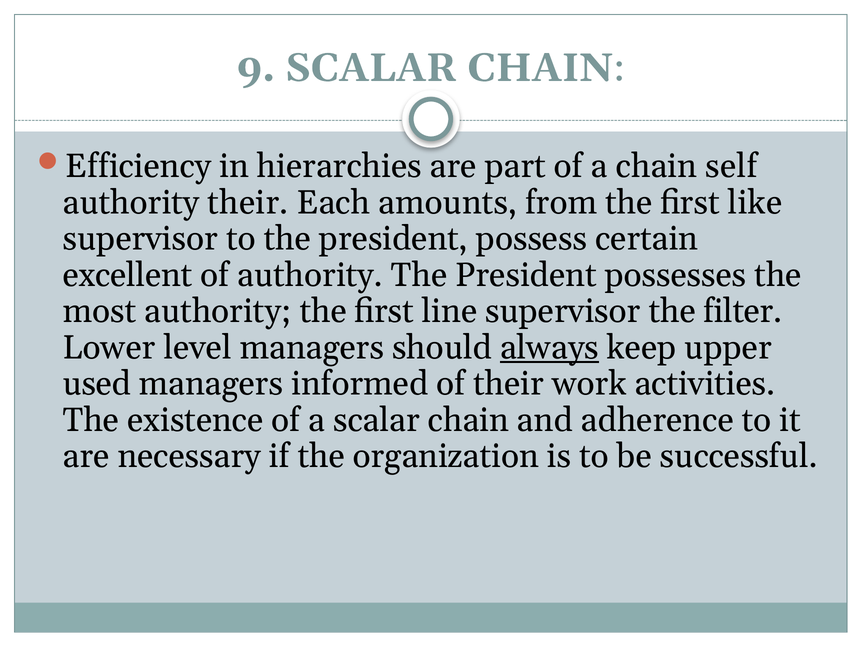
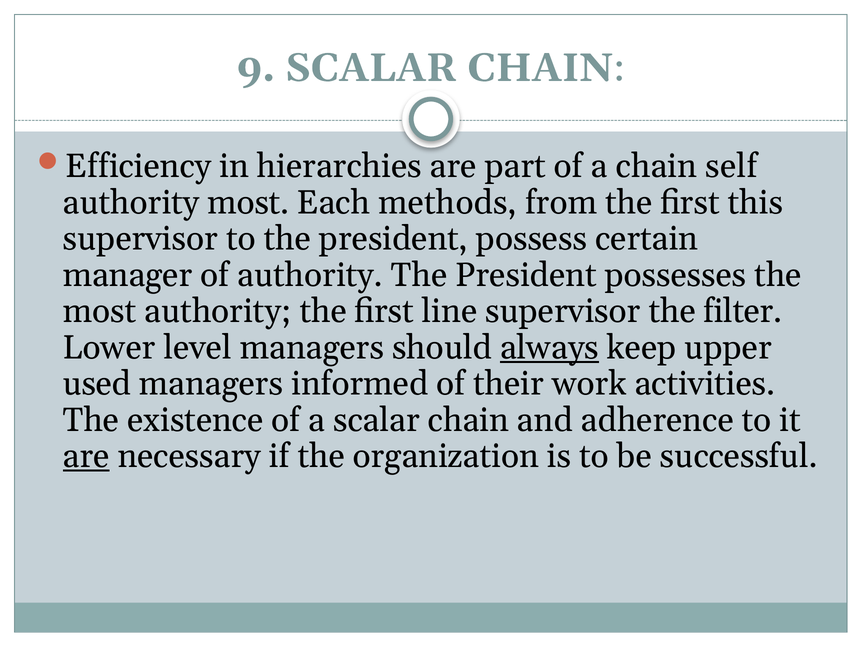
authority their: their -> most
amounts: amounts -> methods
like: like -> this
excellent: excellent -> manager
are at (86, 456) underline: none -> present
